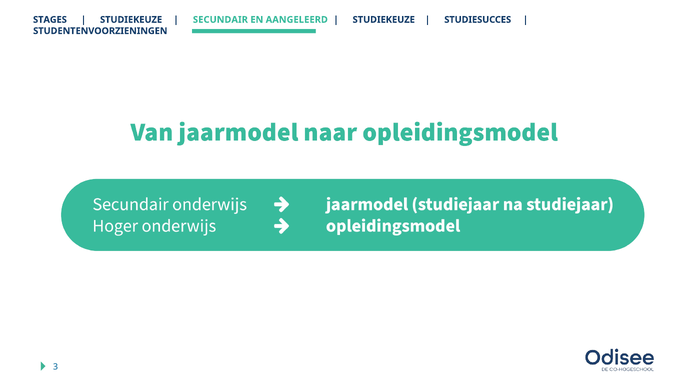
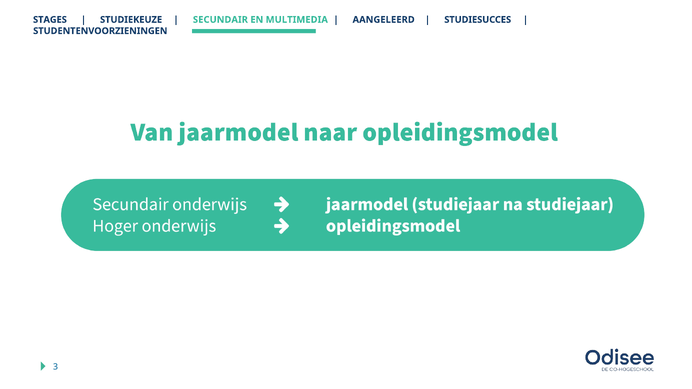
AANGELEERD: AANGELEERD -> MULTIMEDIA
STUDIEKEUZE at (384, 20): STUDIEKEUZE -> AANGELEERD
